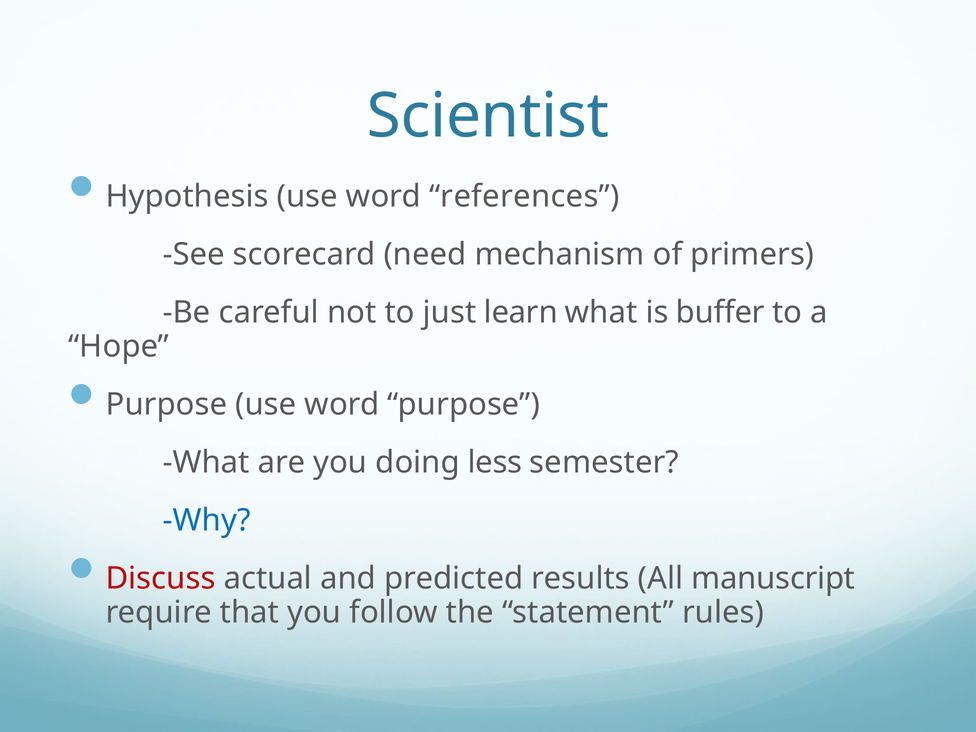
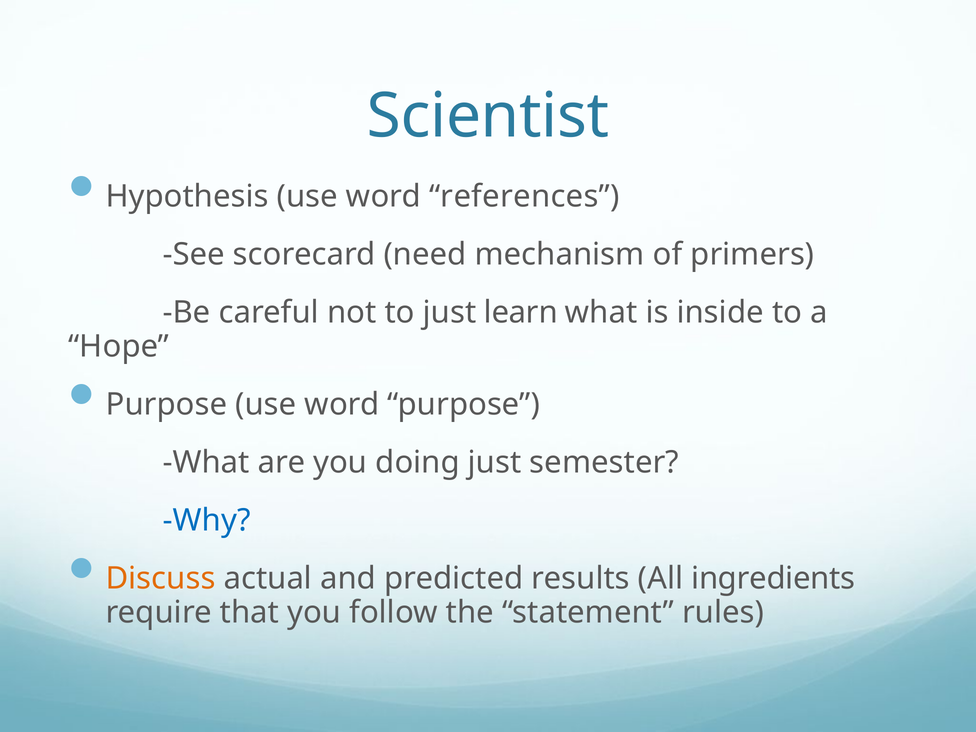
buffer: buffer -> inside
doing less: less -> just
Discuss colour: red -> orange
manuscript: manuscript -> ingredients
